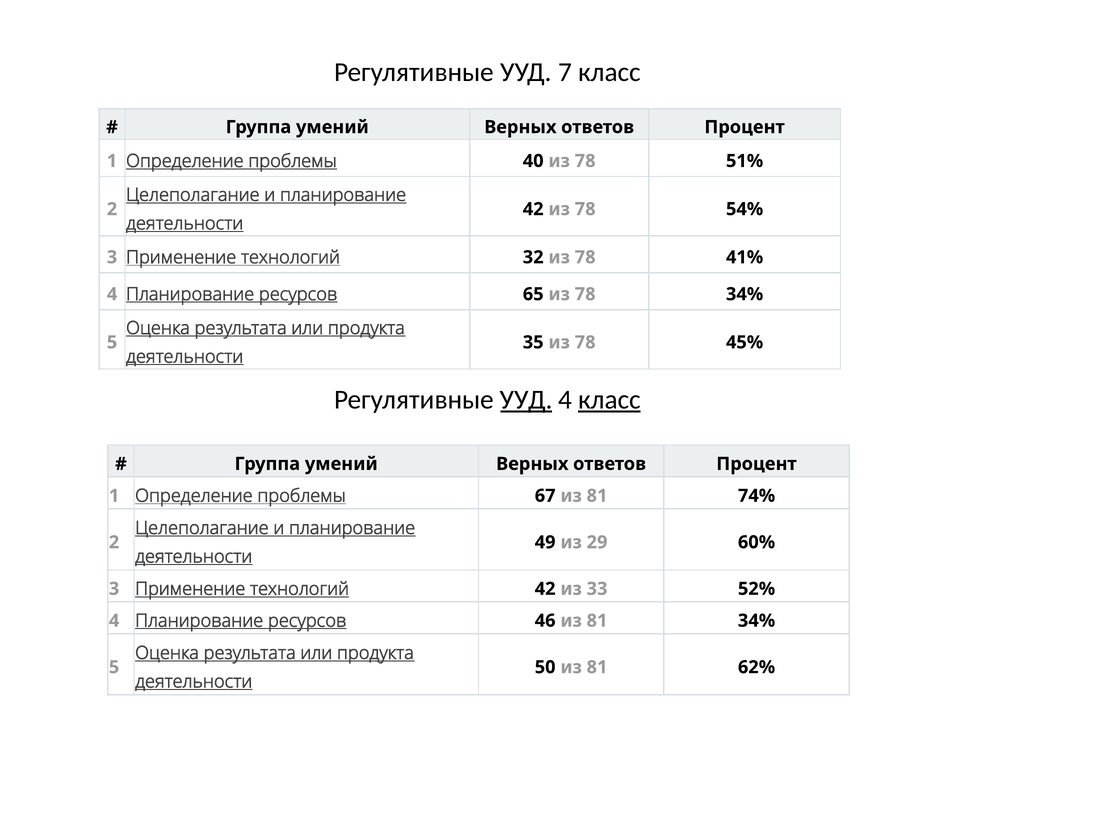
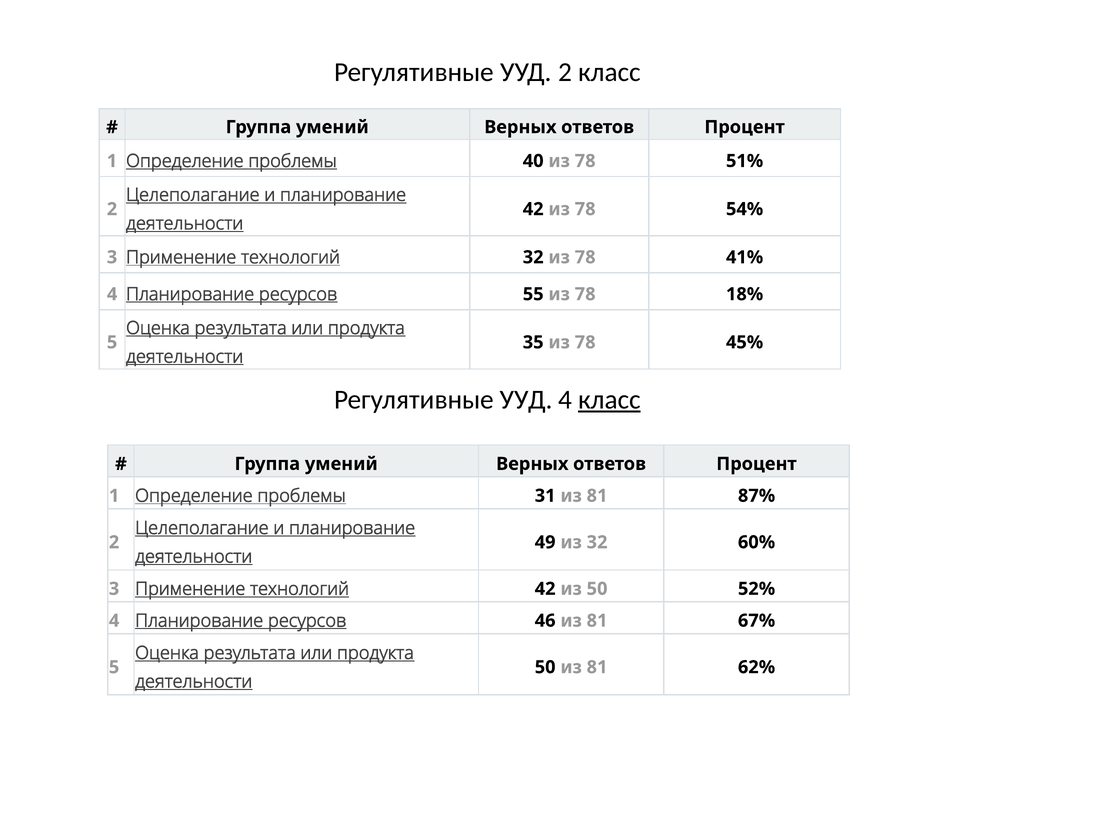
УУД 7: 7 -> 2
65: 65 -> 55
78 34%: 34% -> 18%
УУД at (526, 400) underline: present -> none
67: 67 -> 31
74%: 74% -> 87%
из 29: 29 -> 32
из 33: 33 -> 50
81 34%: 34% -> 67%
